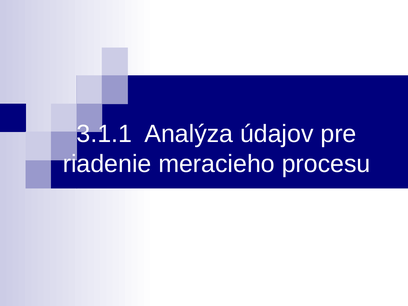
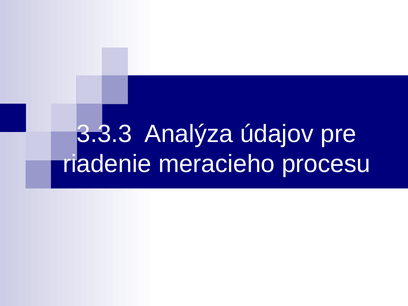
3.1.1: 3.1.1 -> 3.3.3
